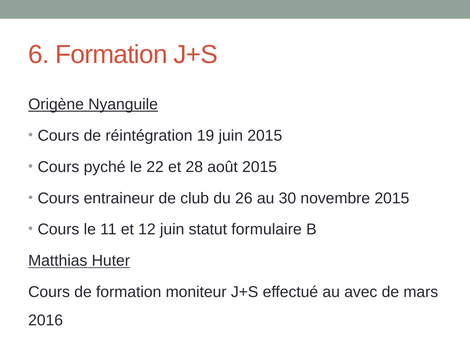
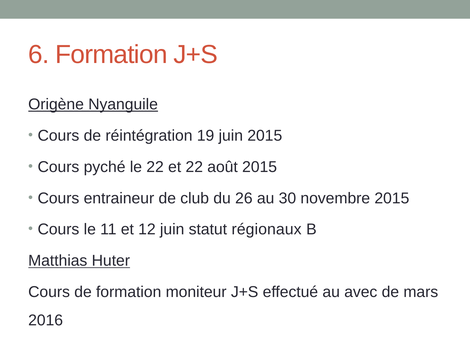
et 28: 28 -> 22
formulaire: formulaire -> régionaux
